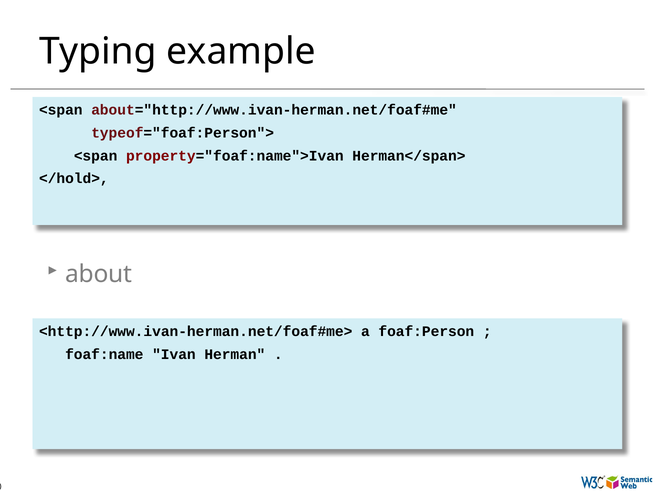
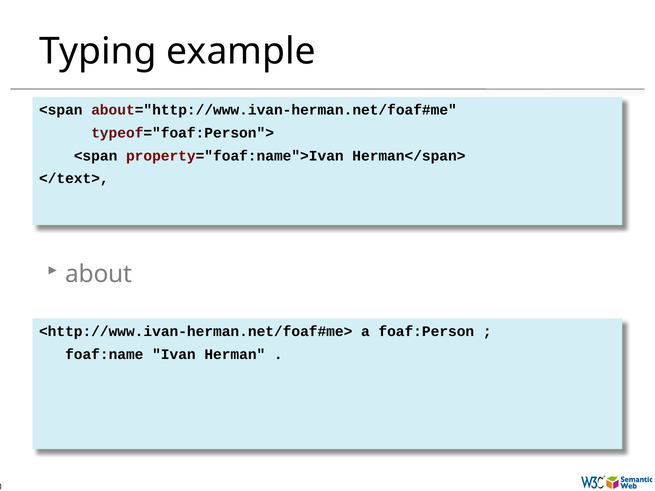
</hold>: </hold> -> </text>
